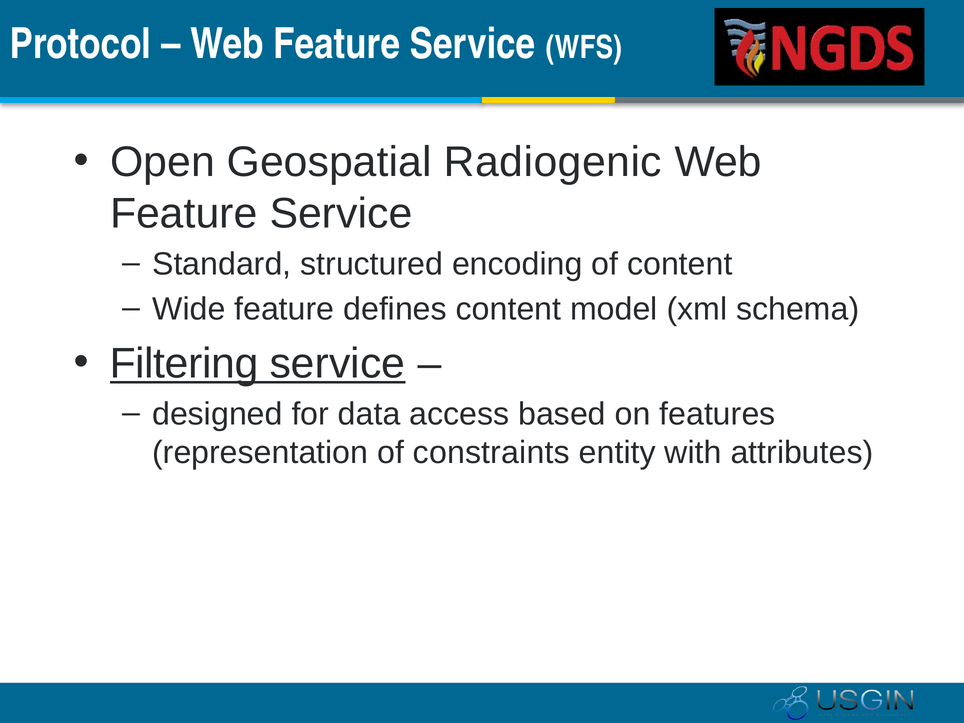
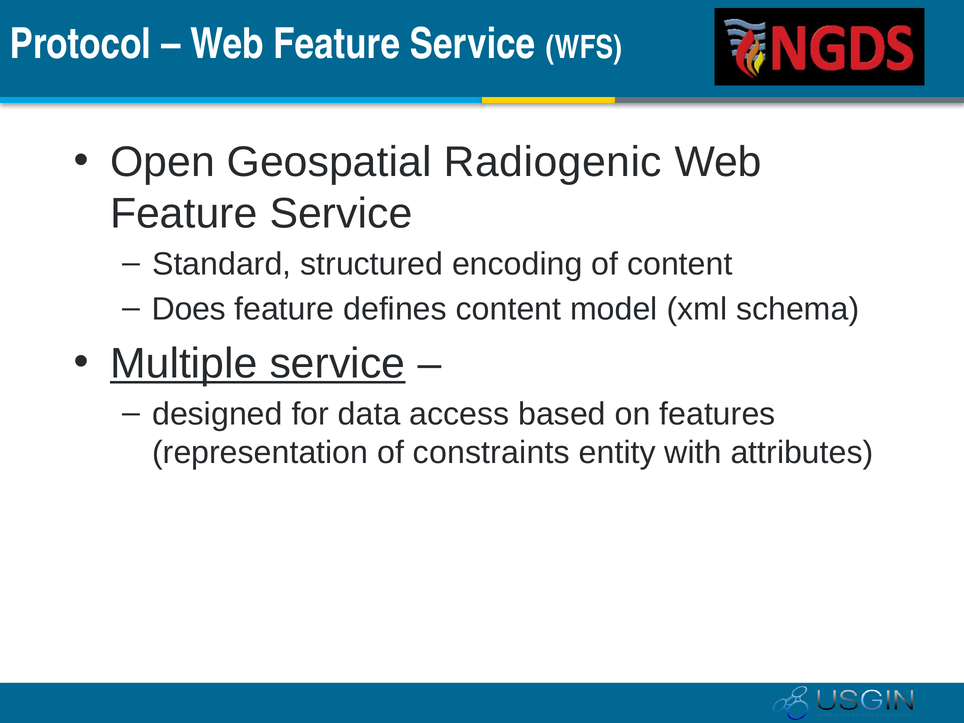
Wide: Wide -> Does
Filtering: Filtering -> Multiple
